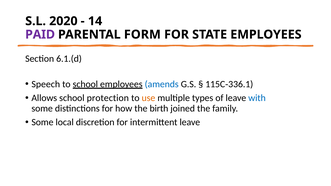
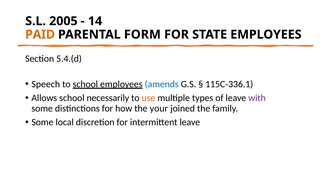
2020: 2020 -> 2005
PAID colour: purple -> orange
6.1.(d: 6.1.(d -> 5.4.(d
protection: protection -> necessarily
with colour: blue -> purple
birth: birth -> your
